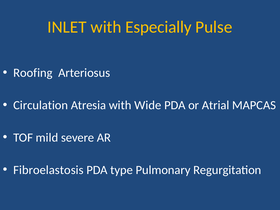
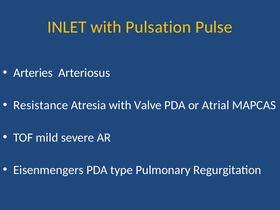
Especially: Especially -> Pulsation
Roofing: Roofing -> Arteries
Circulation: Circulation -> Resistance
Wide: Wide -> Valve
Fibroelastosis: Fibroelastosis -> Eisenmengers
